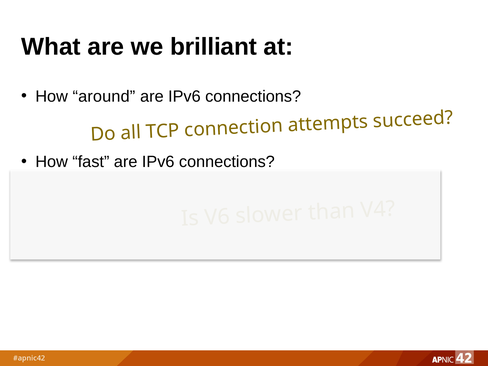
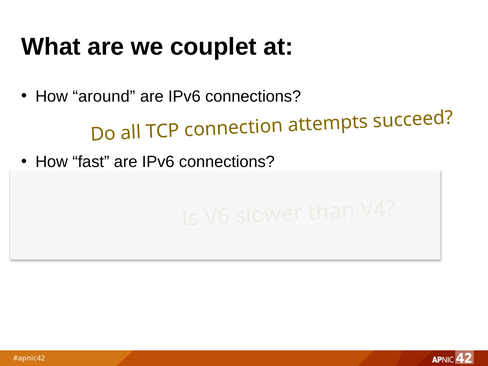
brilliant: brilliant -> couplet
